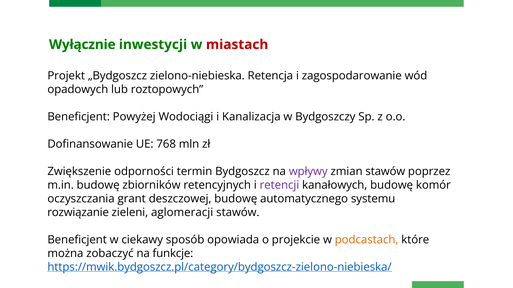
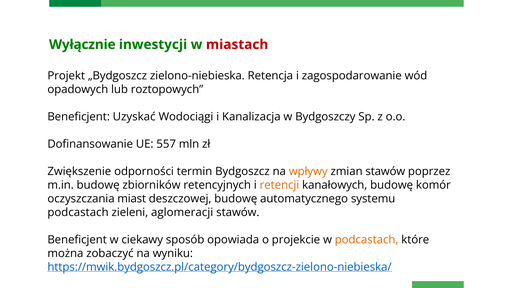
Powyżej: Powyżej -> Uzyskać
768: 768 -> 557
wpływy colour: purple -> orange
retencji colour: purple -> orange
grant: grant -> miast
rozwiązanie at (78, 213): rozwiązanie -> podcastach
funkcje: funkcje -> wyniku
